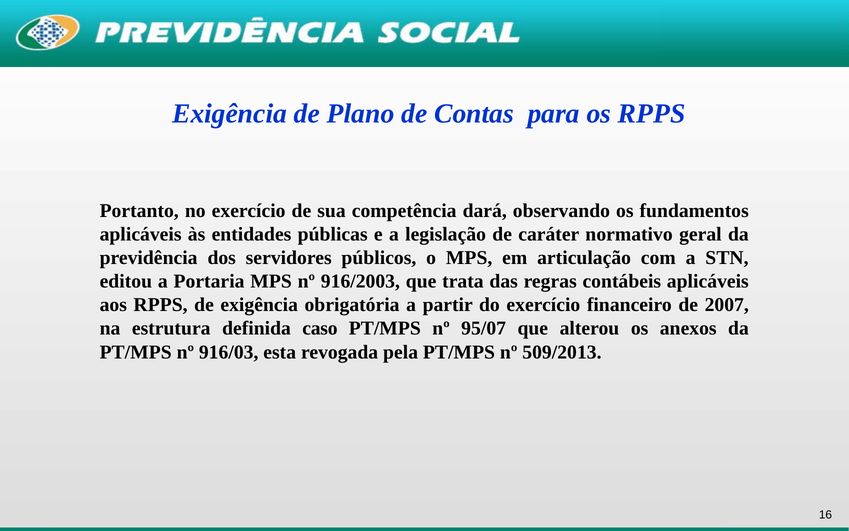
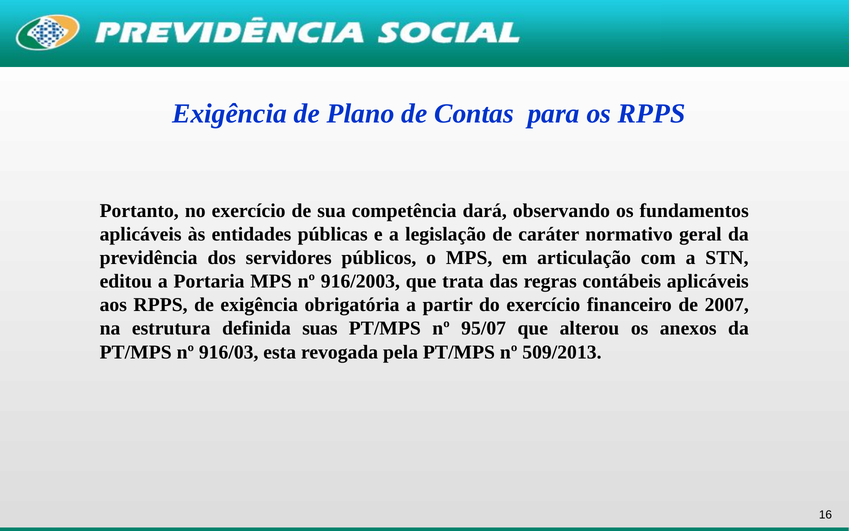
caso: caso -> suas
